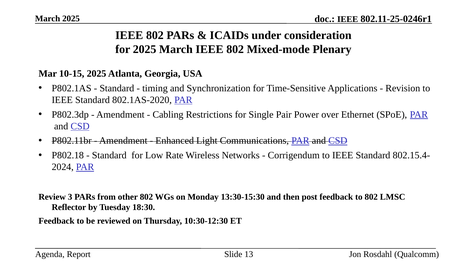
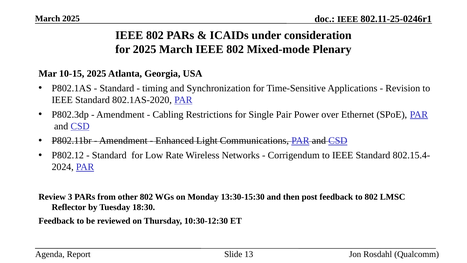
P802.18: P802.18 -> P802.12
